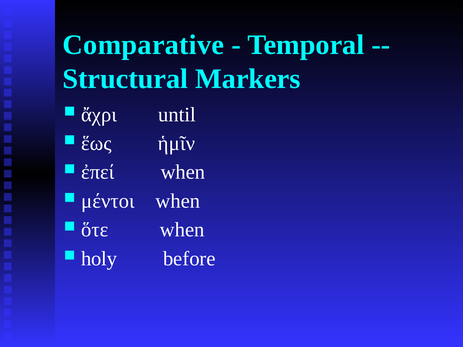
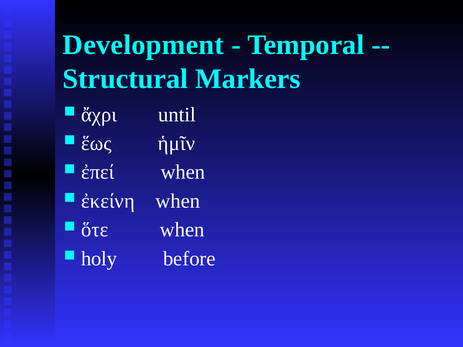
Comparative: Comparative -> Development
μέντοι: μέντοι -> ἐκείνη
